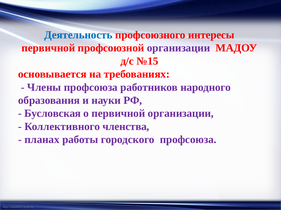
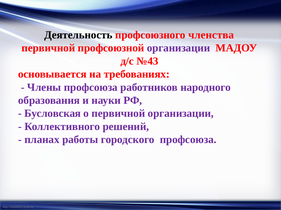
Деятельность colour: blue -> black
интересы: интересы -> членства
№15: №15 -> №43
членства: членства -> решений
